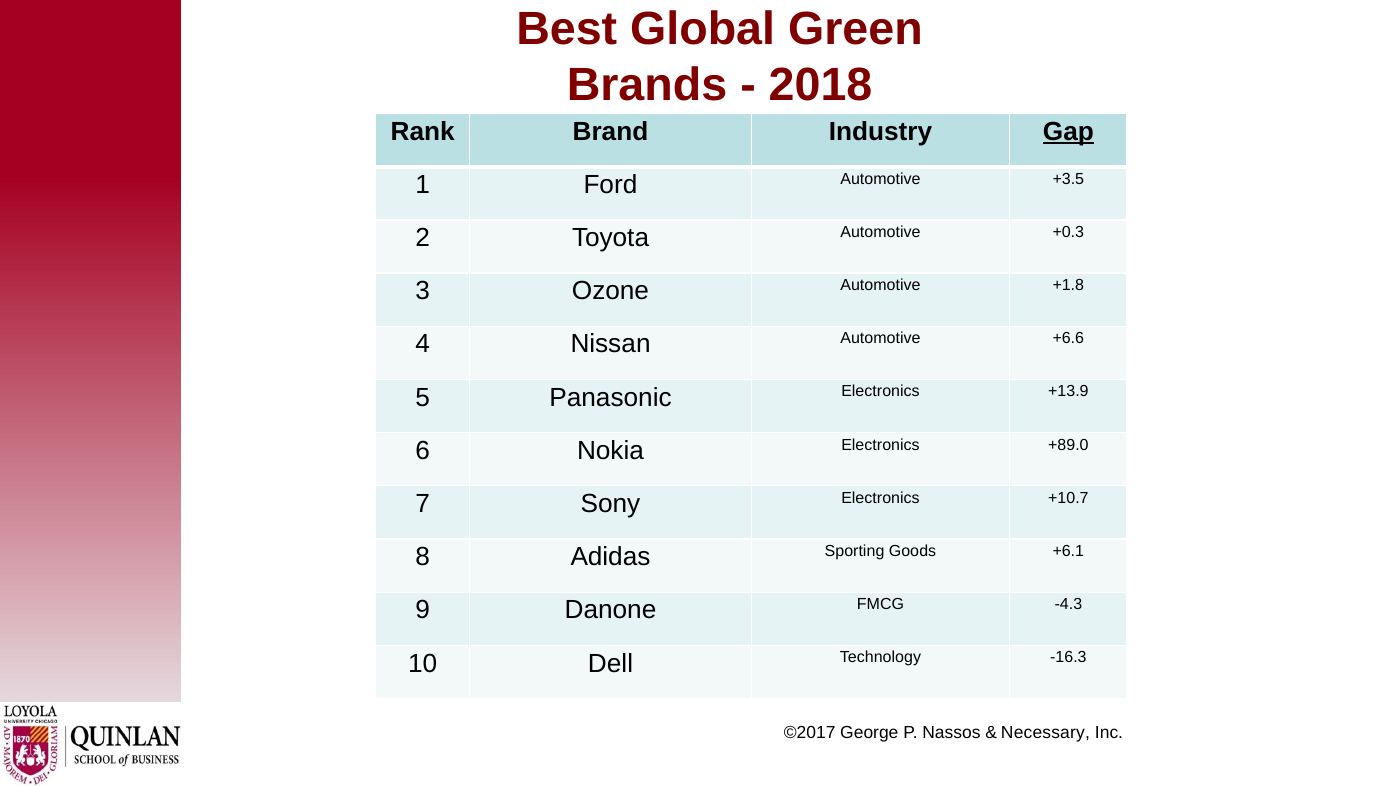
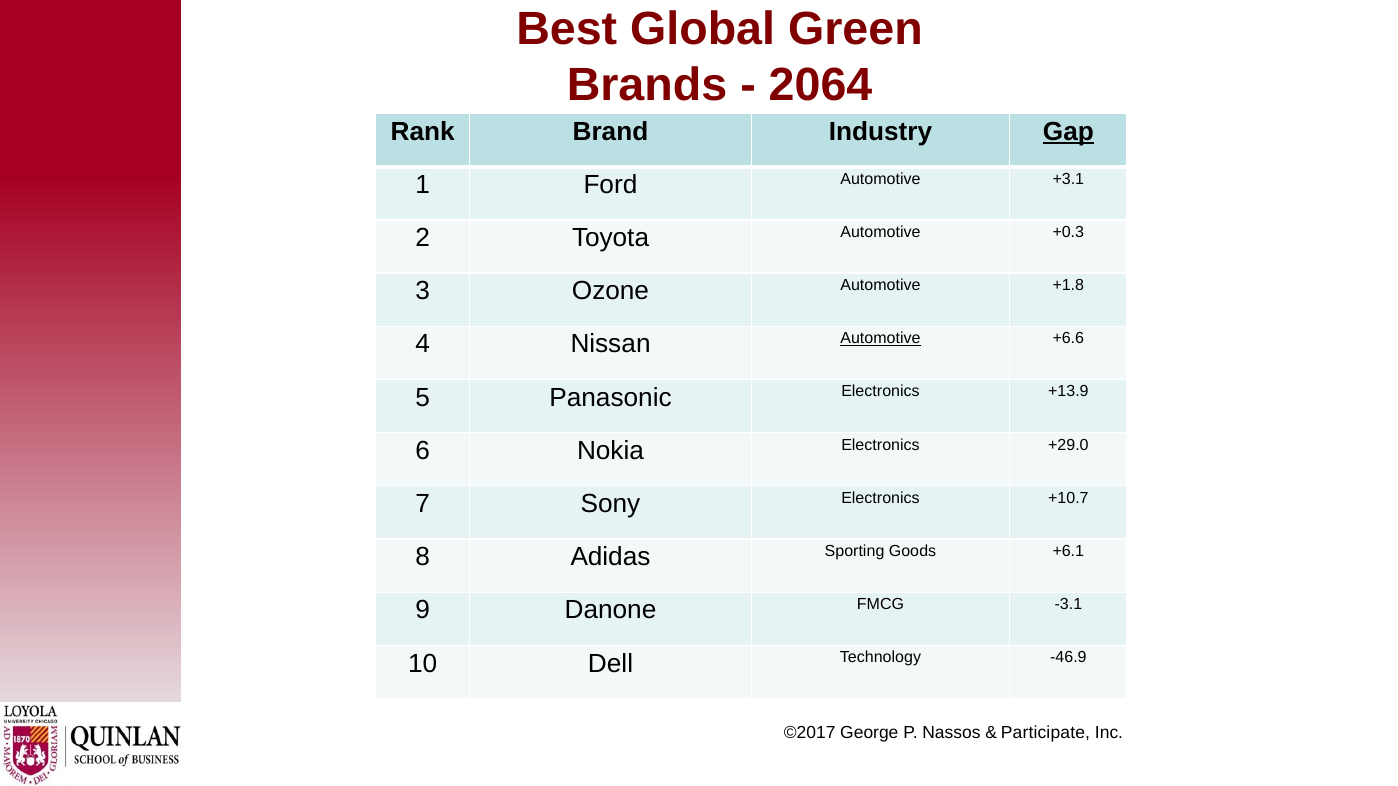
2018: 2018 -> 2064
+3.5: +3.5 -> +3.1
Automotive at (880, 339) underline: none -> present
+89.0: +89.0 -> +29.0
-4.3: -4.3 -> -3.1
-16.3: -16.3 -> -46.9
Necessary: Necessary -> Participate
